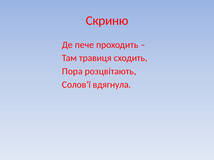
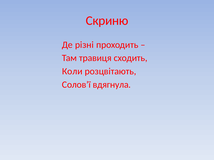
пече: пече -> різні
Пора: Пора -> Коли
